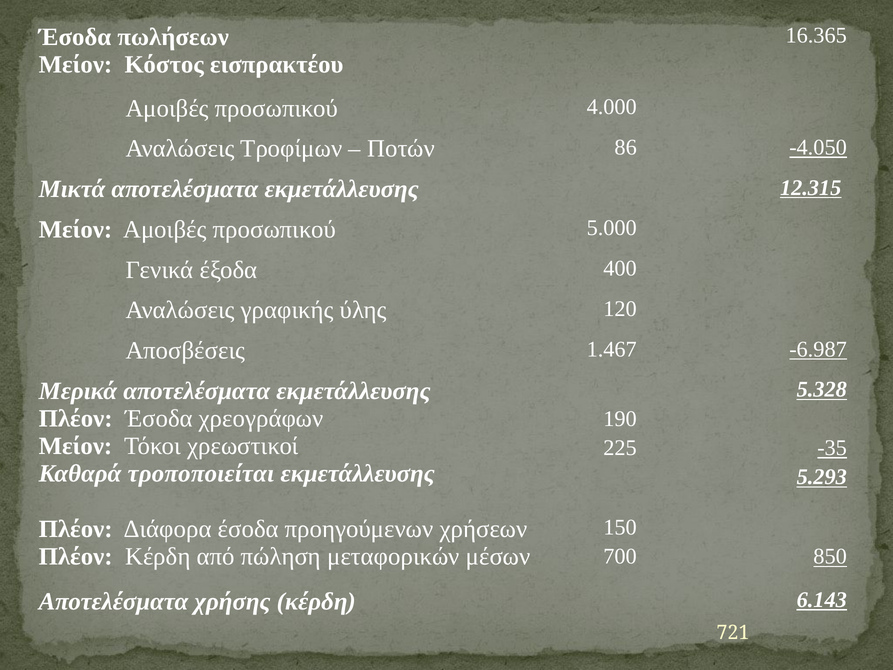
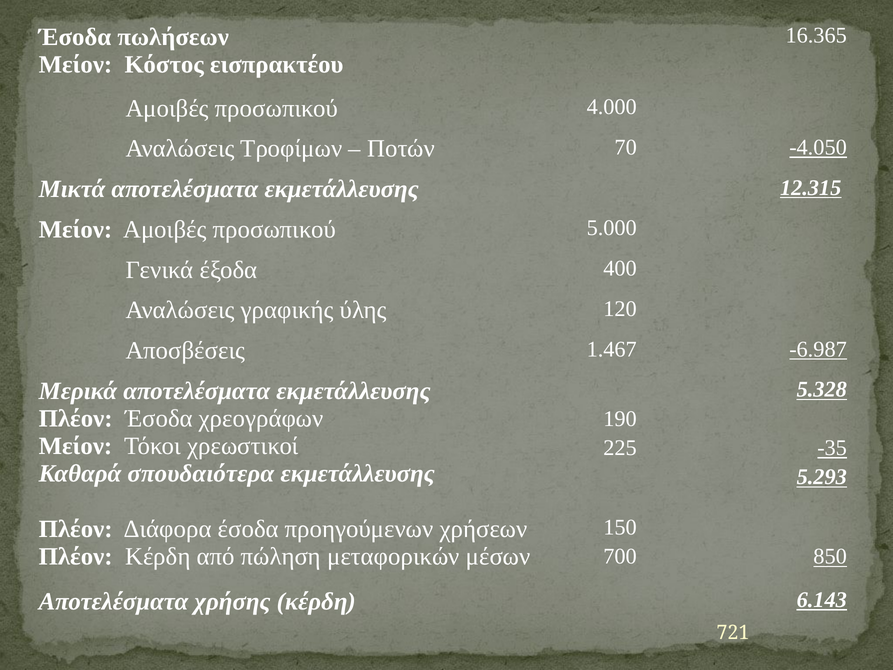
86: 86 -> 70
τροποποιείται: τροποποιείται -> σπουδαιότερα
